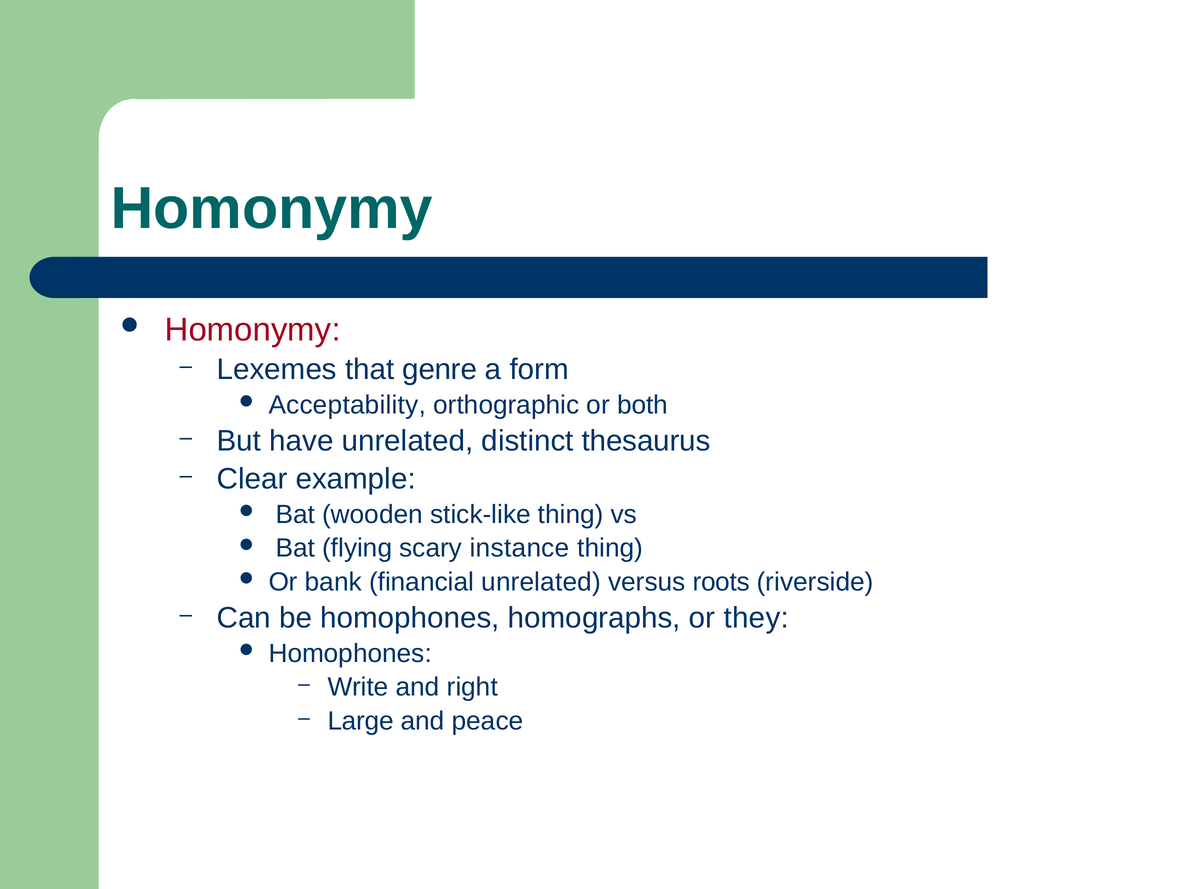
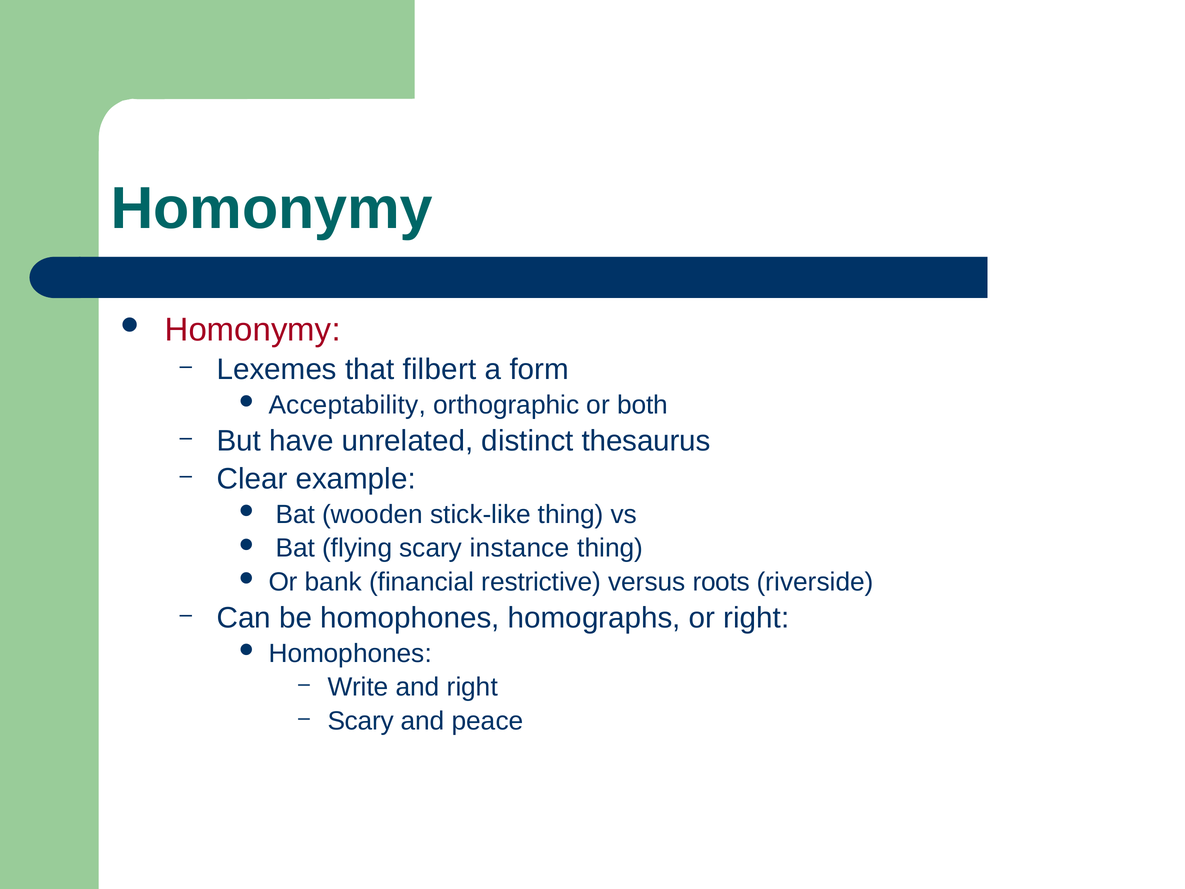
genre: genre -> filbert
financial unrelated: unrelated -> restrictive
or they: they -> right
Large at (361, 721): Large -> Scary
